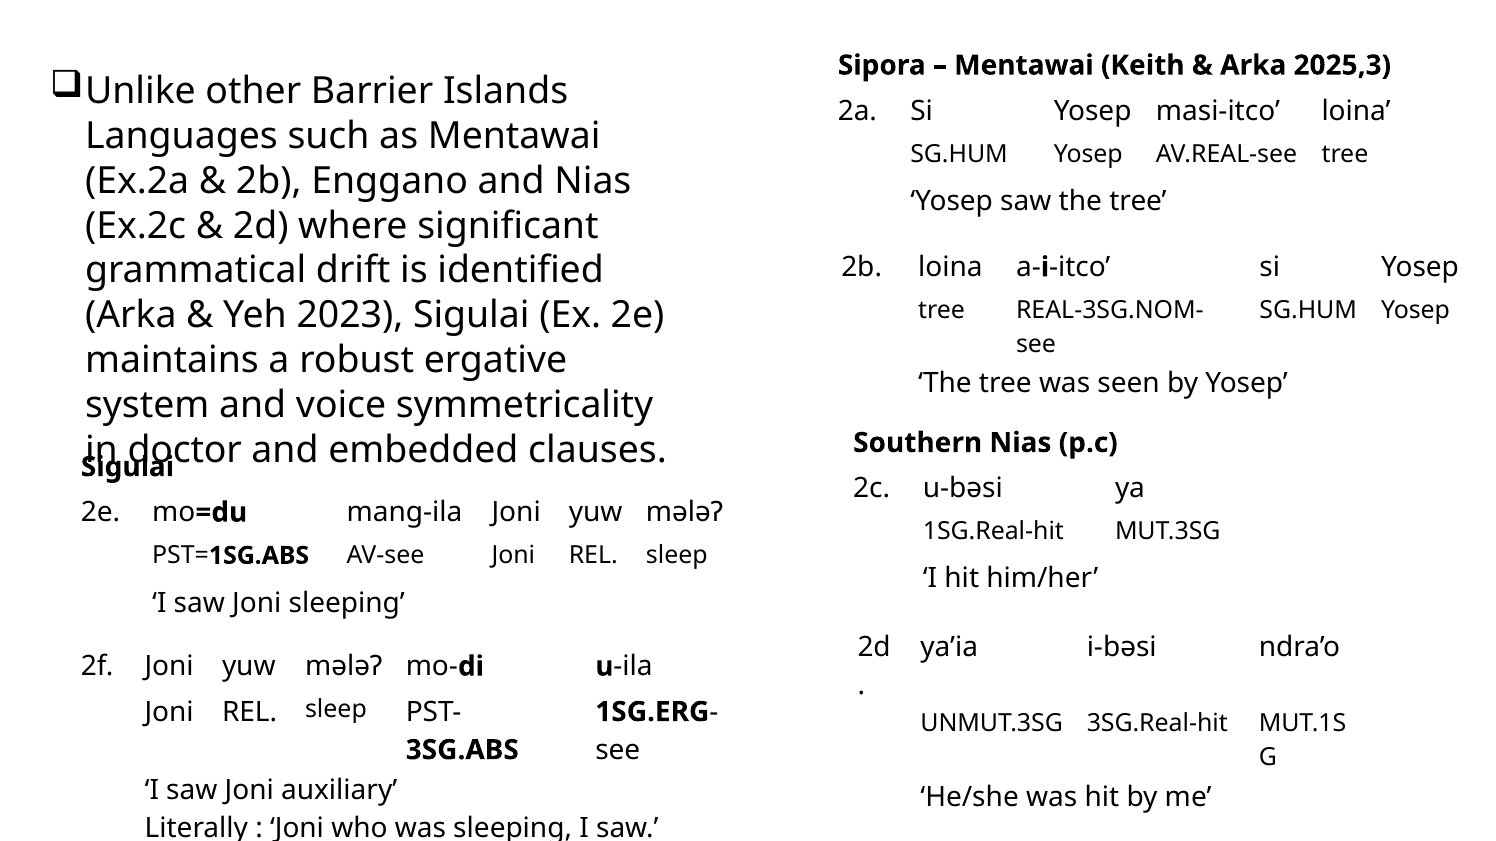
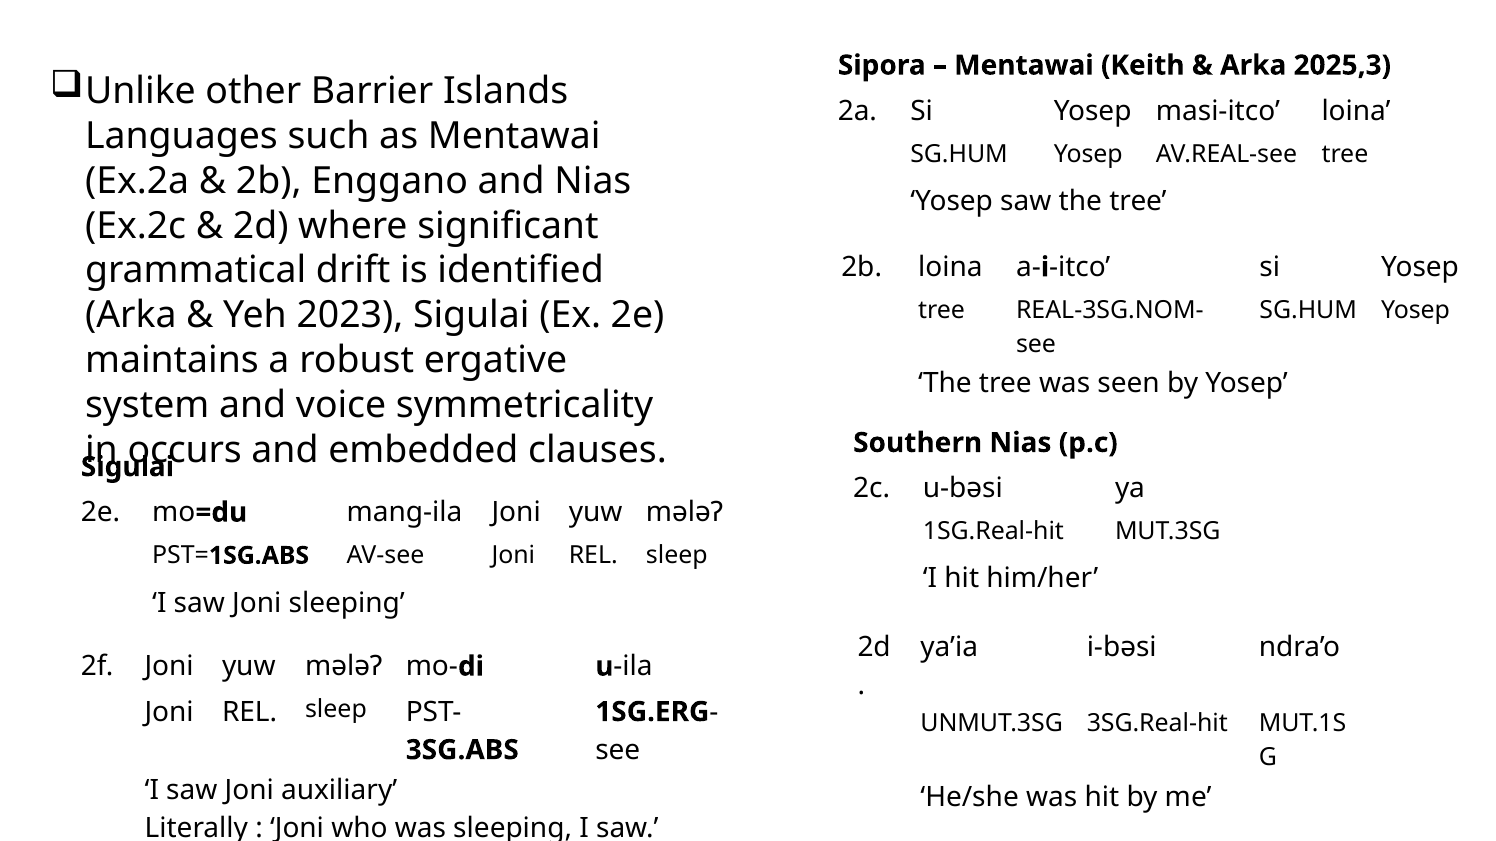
doctor: doctor -> occurs
